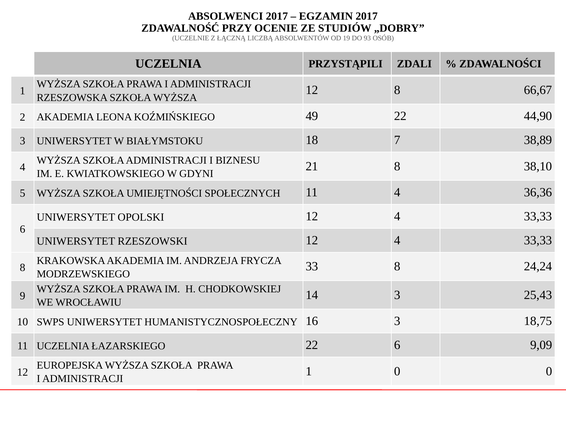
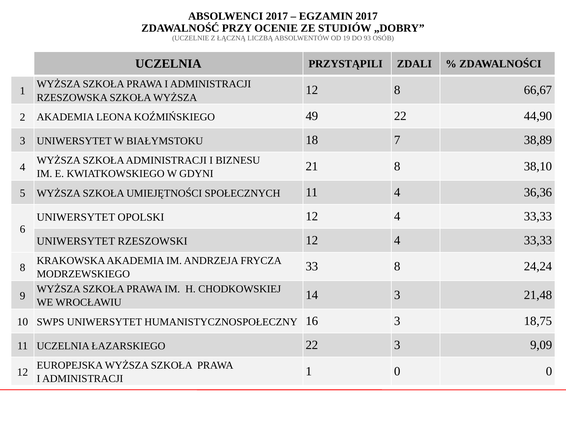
25,43: 25,43 -> 21,48
22 6: 6 -> 3
